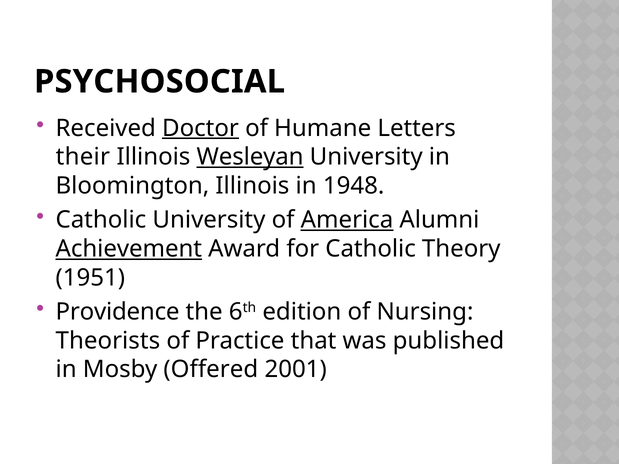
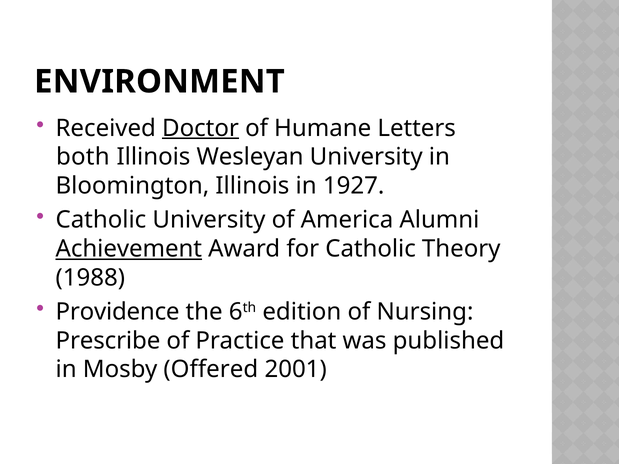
PSYCHOSOCIAL: PSYCHOSOCIAL -> ENVIRONMENT
their: their -> both
Wesleyan underline: present -> none
1948: 1948 -> 1927
America underline: present -> none
1951: 1951 -> 1988
Theorists: Theorists -> Prescribe
